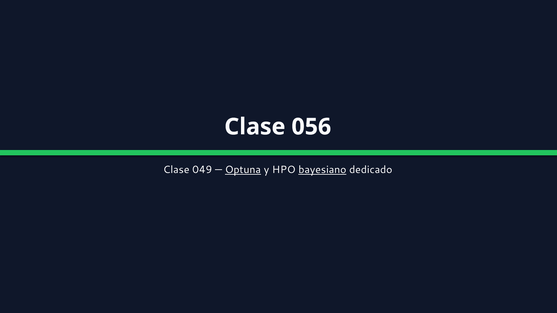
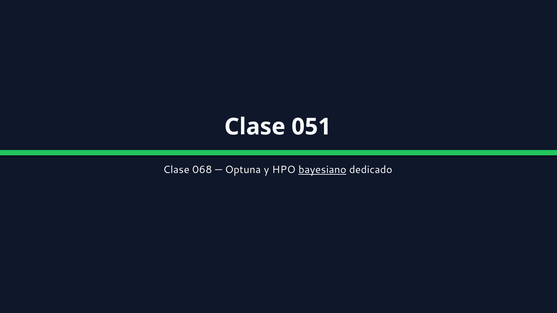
056: 056 -> 051
049: 049 -> 068
Optuna underline: present -> none
